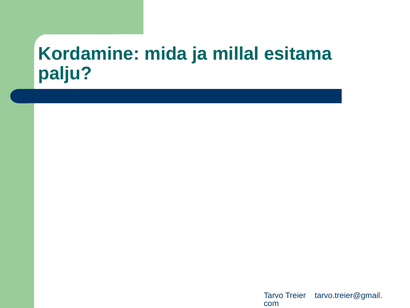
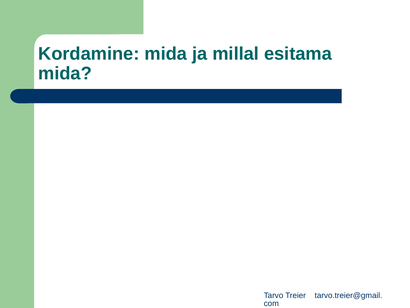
palju at (65, 73): palju -> mida
